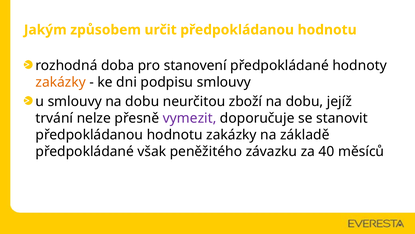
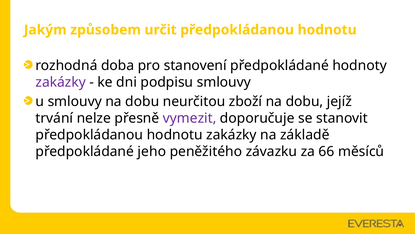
zakázky at (61, 82) colour: orange -> purple
však: však -> jeho
40: 40 -> 66
